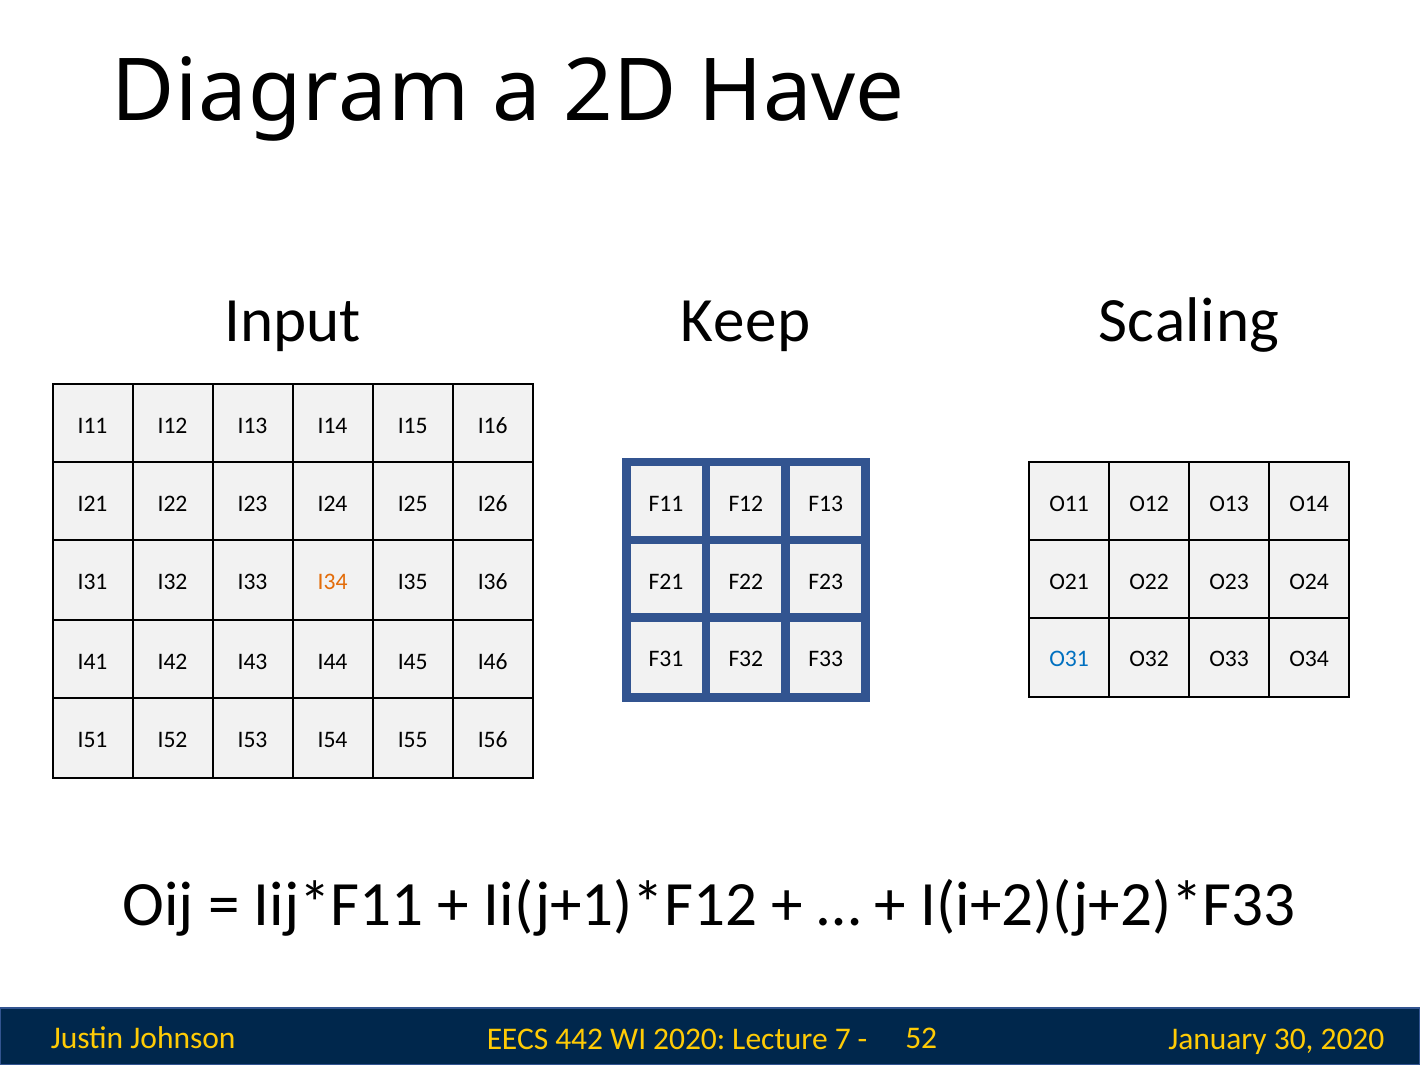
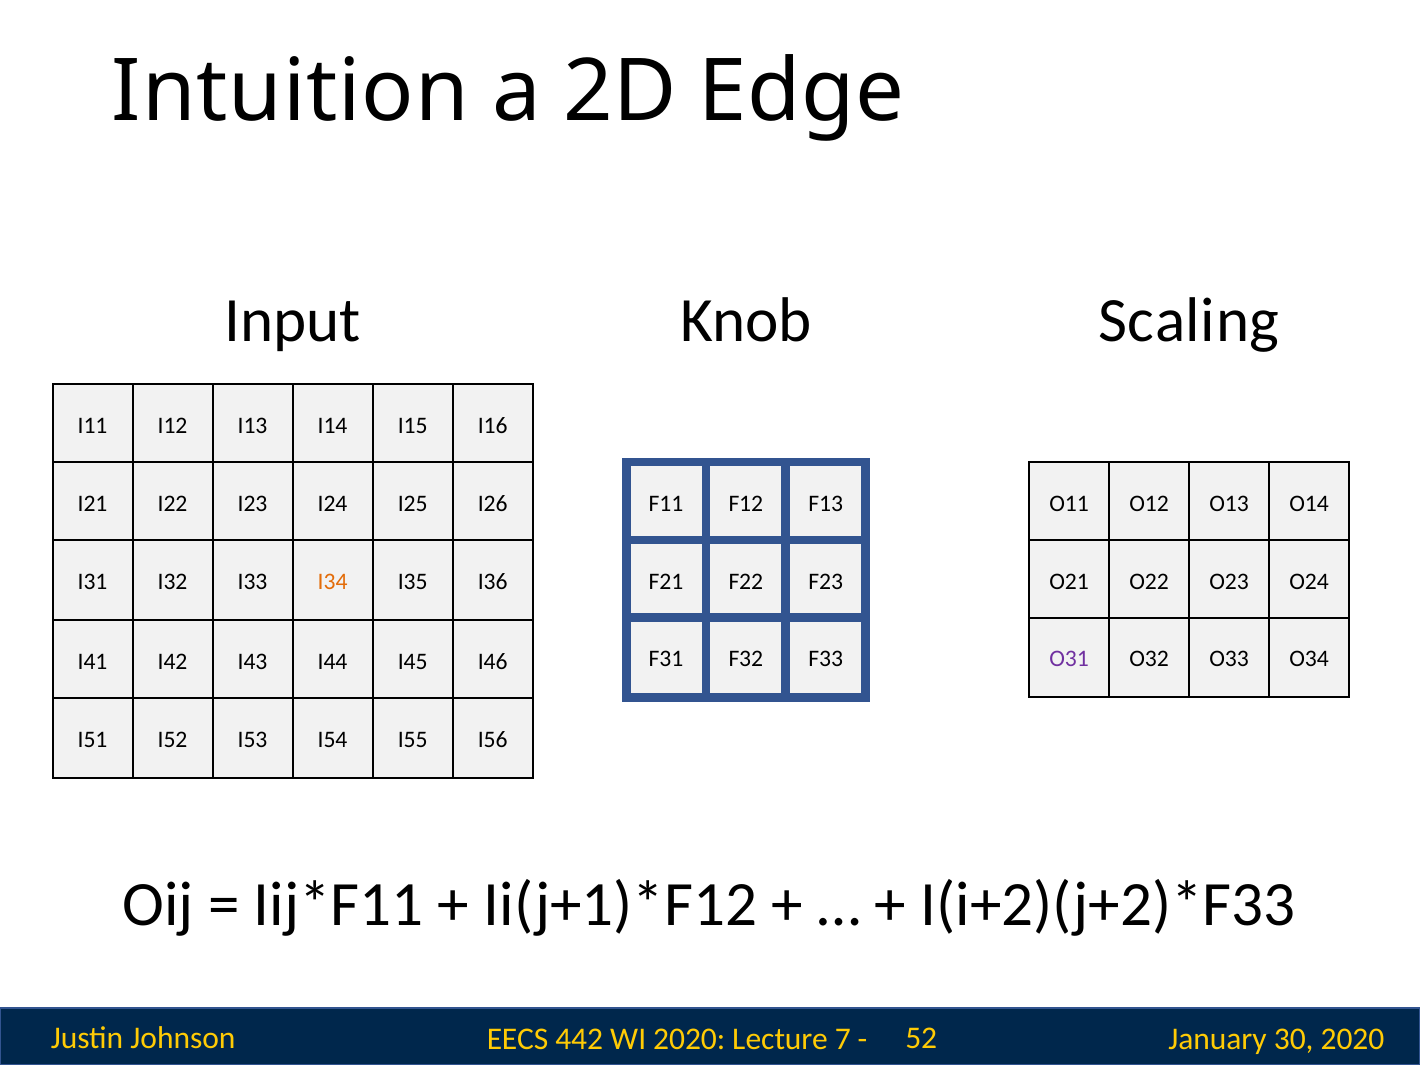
Diagram: Diagram -> Intuition
Have: Have -> Edge
Keep: Keep -> Knob
O31 colour: blue -> purple
